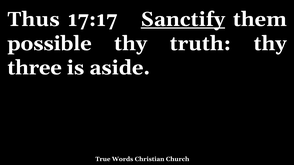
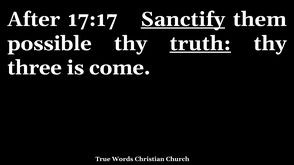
Thus: Thus -> After
truth underline: none -> present
aside: aside -> come
